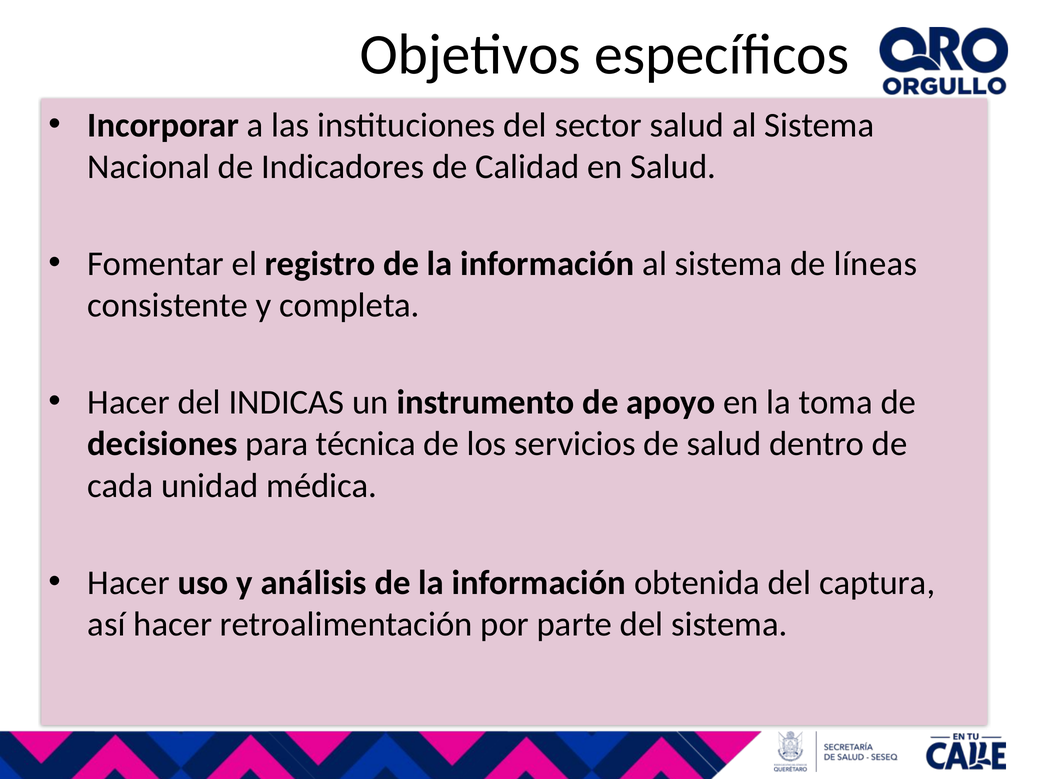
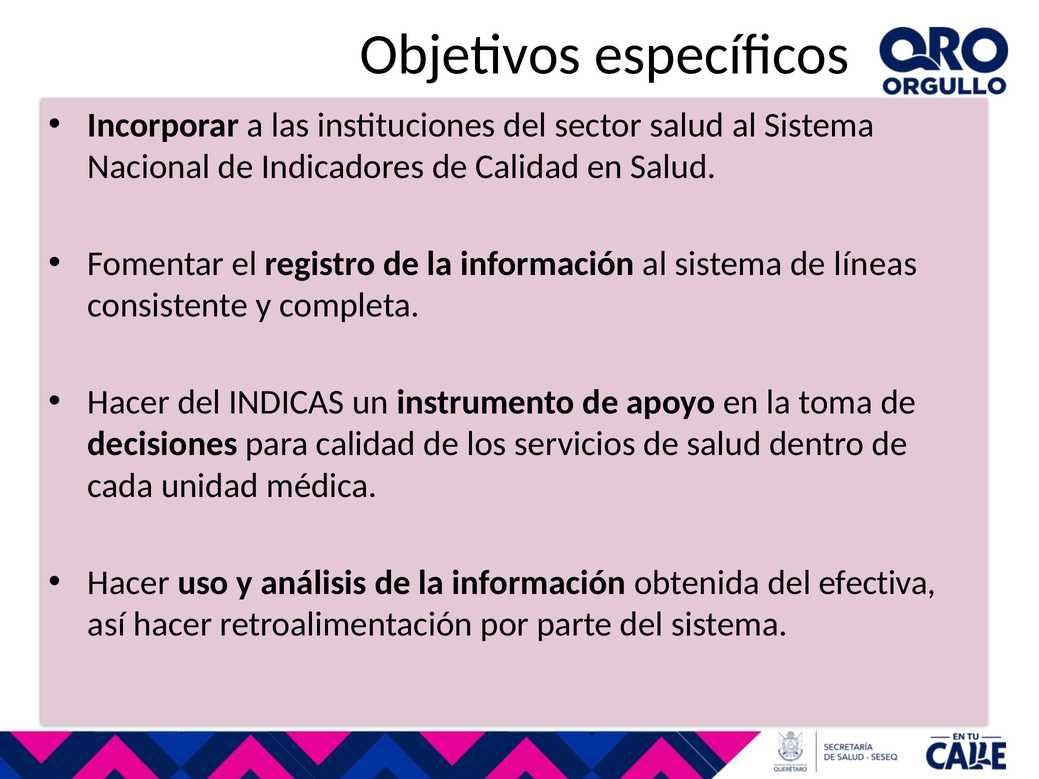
para técnica: técnica -> calidad
captura: captura -> efectiva
